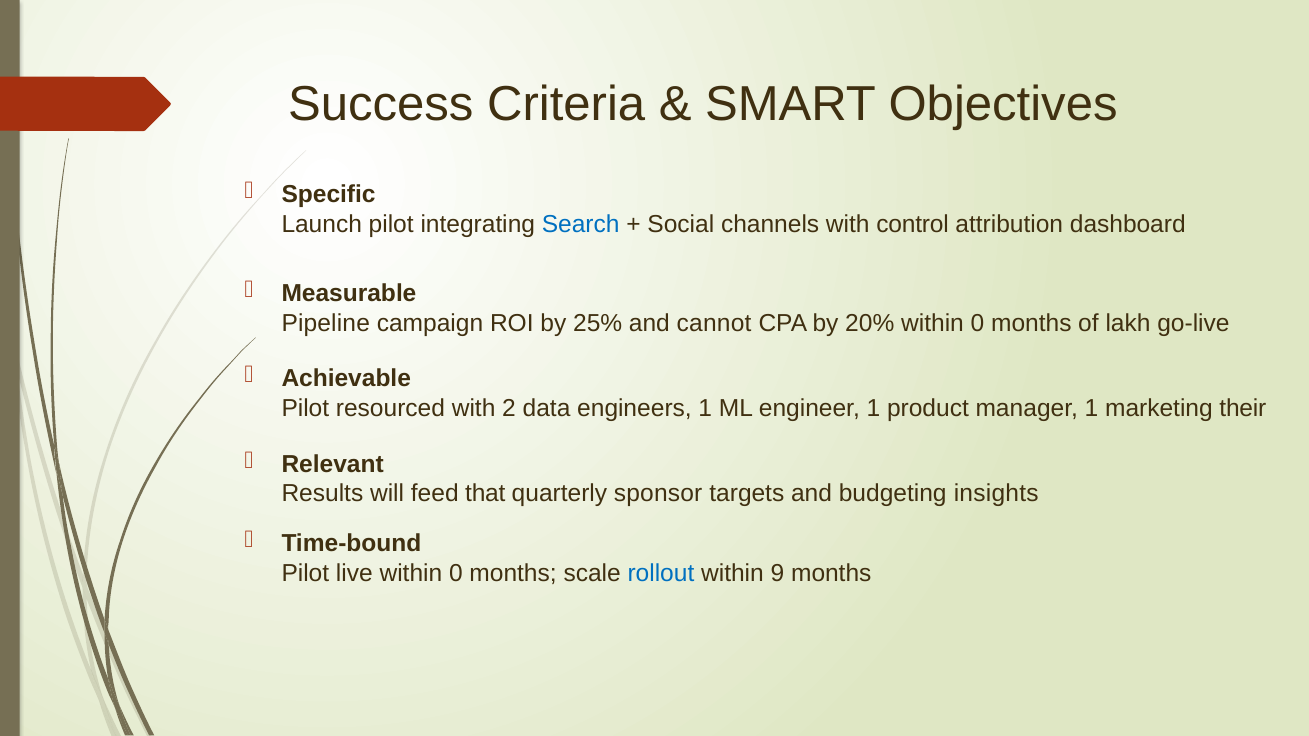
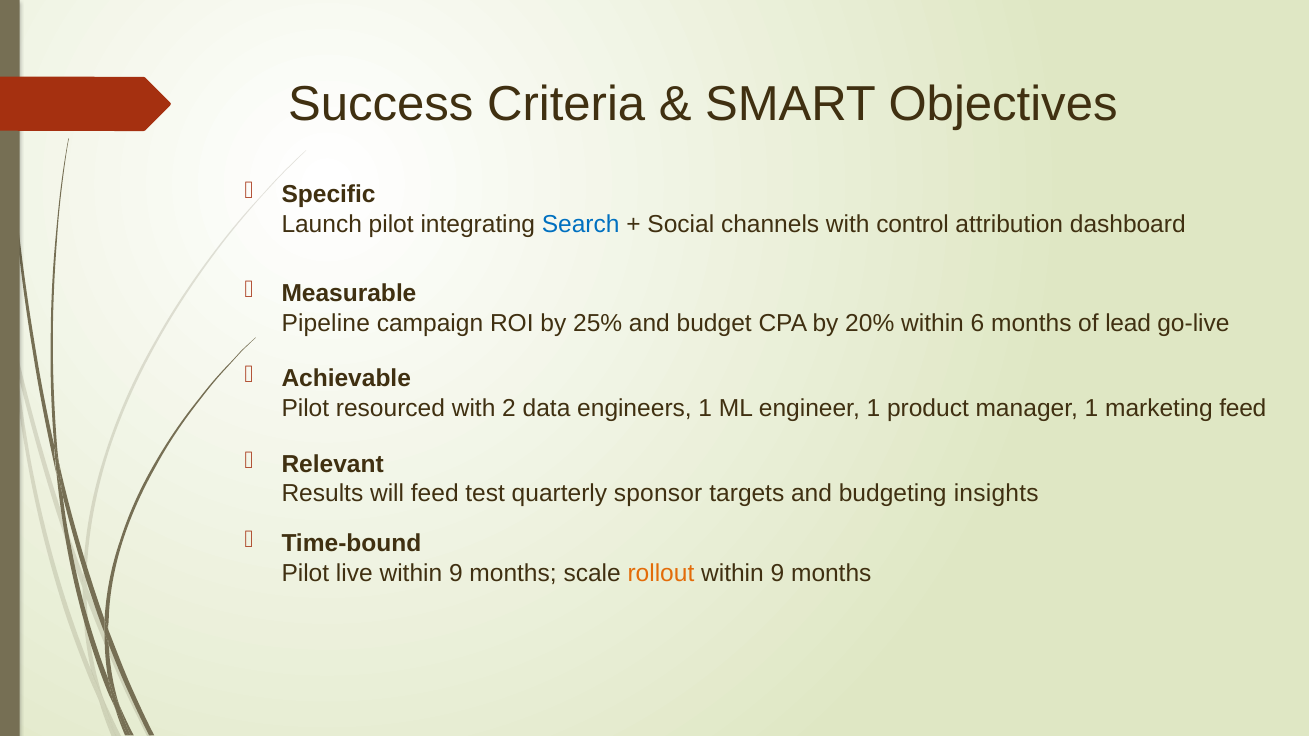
cannot: cannot -> budget
20% within 0: 0 -> 6
lakh: lakh -> lead
marketing their: their -> feed
that: that -> test
live within 0: 0 -> 9
rollout colour: blue -> orange
